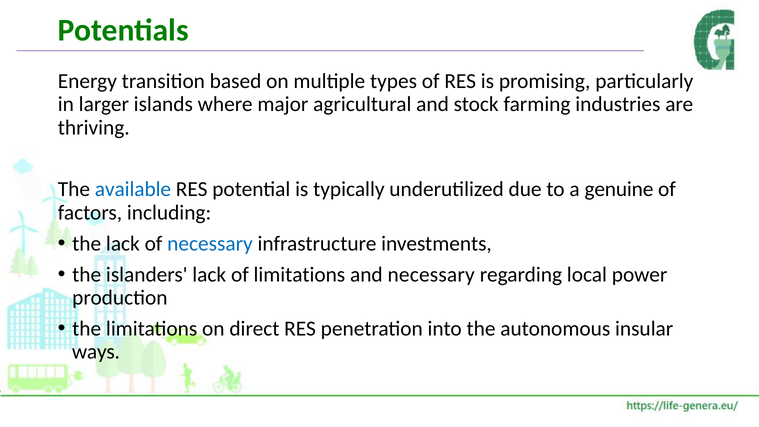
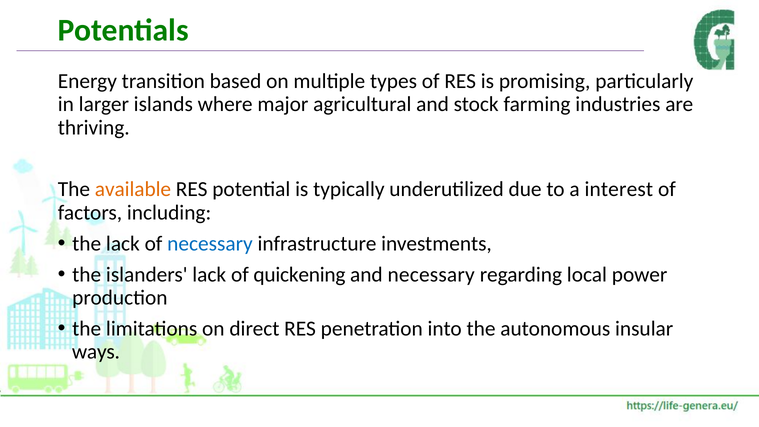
available colour: blue -> orange
genuine: genuine -> interest
of limitations: limitations -> quickening
